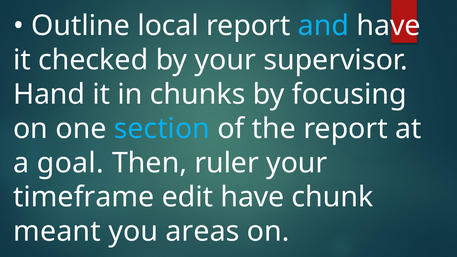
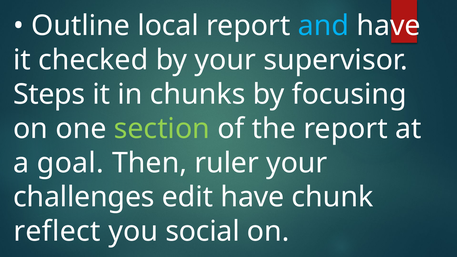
Hand: Hand -> Steps
section colour: light blue -> light green
timeframe: timeframe -> challenges
meant: meant -> reflect
areas: areas -> social
